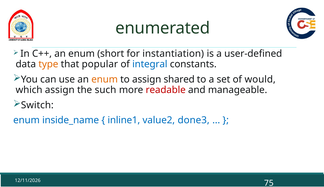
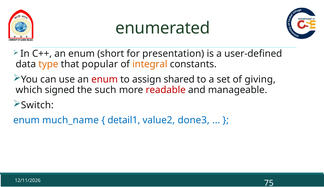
instantiation: instantiation -> presentation
integral colour: blue -> orange
enum at (105, 79) colour: orange -> red
would: would -> giving
which assign: assign -> signed
inside_name: inside_name -> much_name
inline1: inline1 -> detail1
